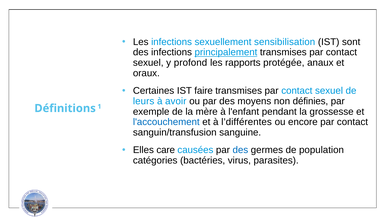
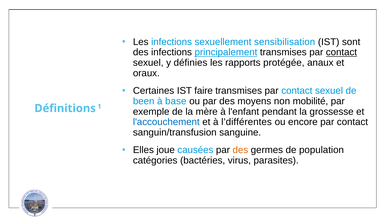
contact at (341, 52) underline: none -> present
profond: profond -> définies
leurs: leurs -> been
avoir: avoir -> base
définies: définies -> mobilité
care: care -> joue
des at (240, 150) colour: blue -> orange
